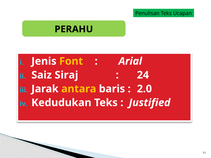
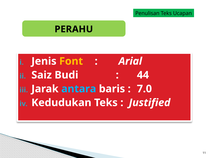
Siraj: Siraj -> Budi
24: 24 -> 44
antara colour: yellow -> light blue
2.0: 2.0 -> 7.0
